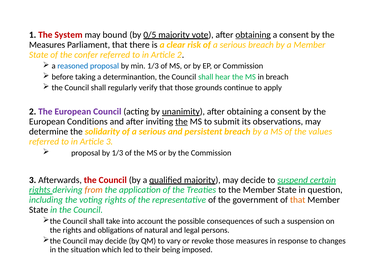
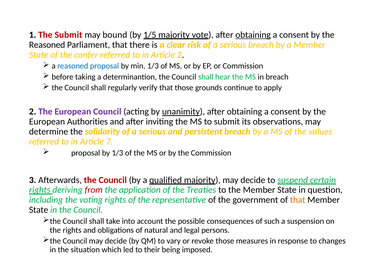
The System: System -> Submit
0/5: 0/5 -> 1/5
Measures at (47, 45): Measures -> Reasoned
Conditions: Conditions -> Authorities
the at (181, 122) underline: present -> none
Article 3: 3 -> 7
from colour: orange -> red
